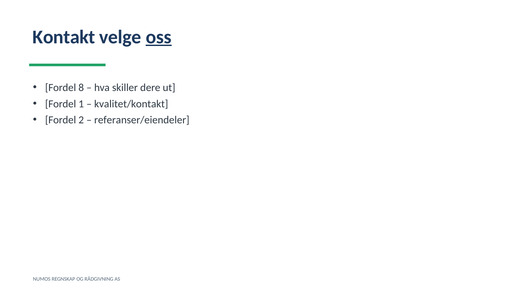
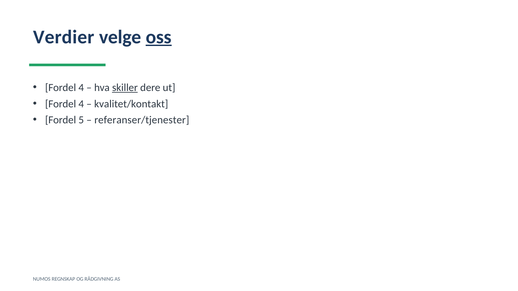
Kontakt: Kontakt -> Verdier
8 at (81, 88): 8 -> 4
skiller underline: none -> present
1 at (81, 104): 1 -> 4
2: 2 -> 5
referanser/eiendeler: referanser/eiendeler -> referanser/tjenester
